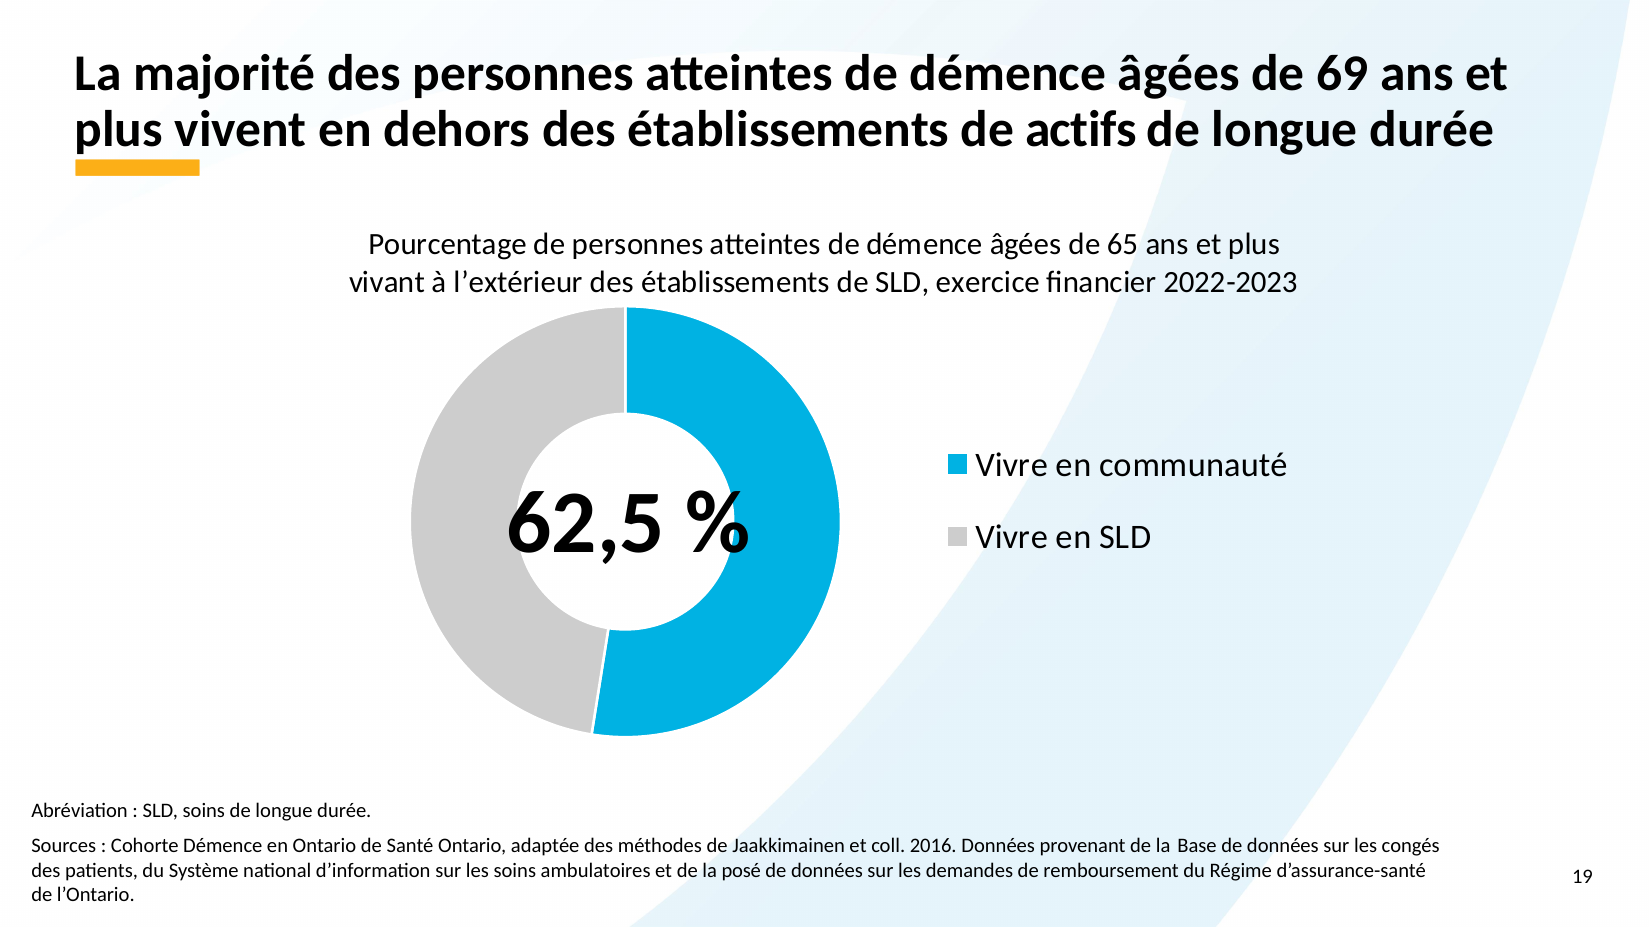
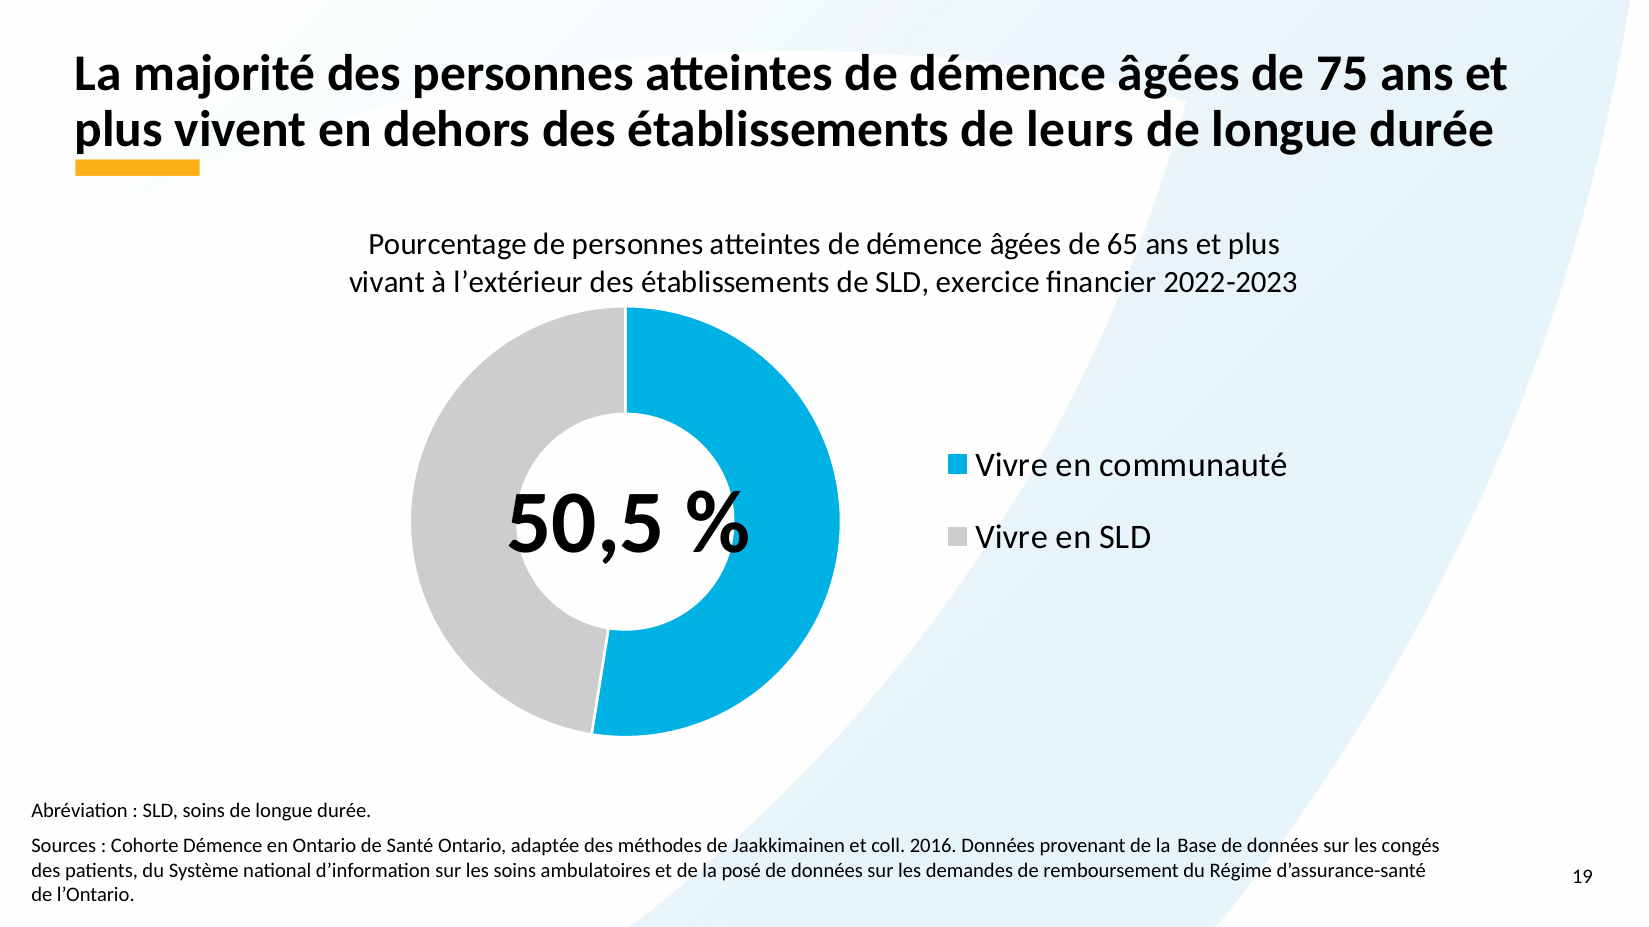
69: 69 -> 75
actifs: actifs -> leurs
62,5: 62,5 -> 50,5
